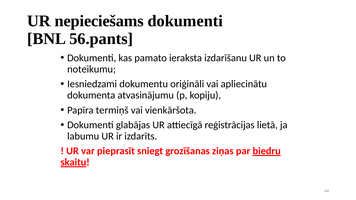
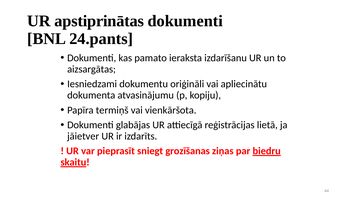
nepieciešams: nepieciešams -> apstiprinātas
56.pants: 56.pants -> 24.pants
noteikumu: noteikumu -> aizsargātas
labumu: labumu -> jāietver
